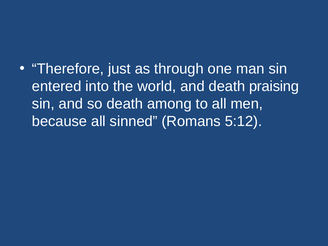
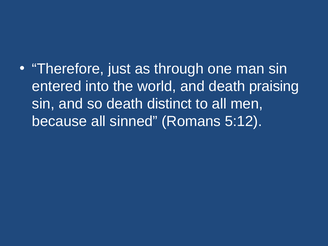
among: among -> distinct
